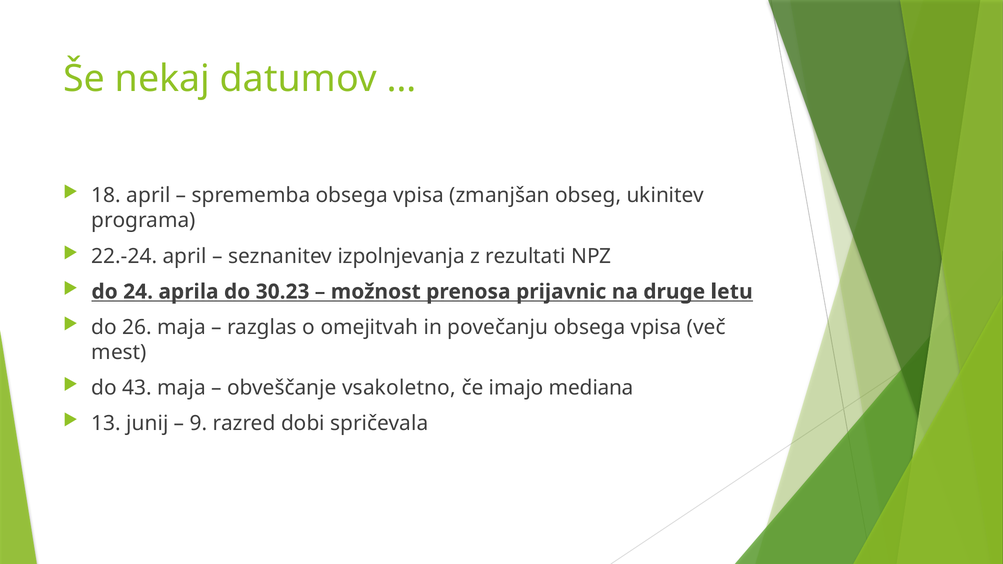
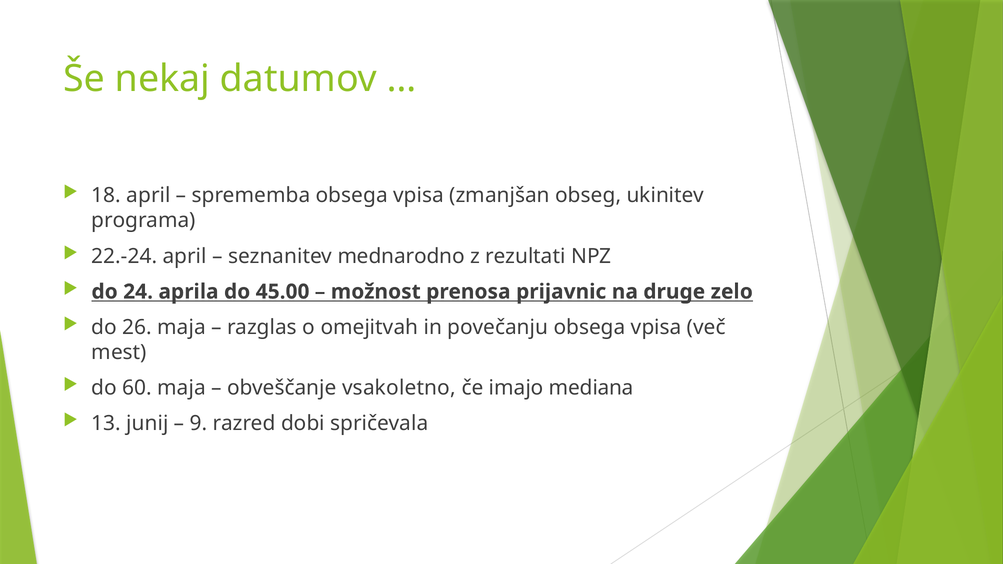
izpolnjevanja: izpolnjevanja -> mednarodno
30.23: 30.23 -> 45.00
letu: letu -> zelo
43: 43 -> 60
